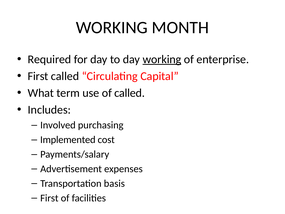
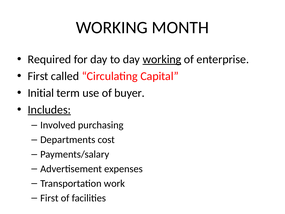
What: What -> Initial
of called: called -> buyer
Includes underline: none -> present
Implemented: Implemented -> Departments
basis: basis -> work
